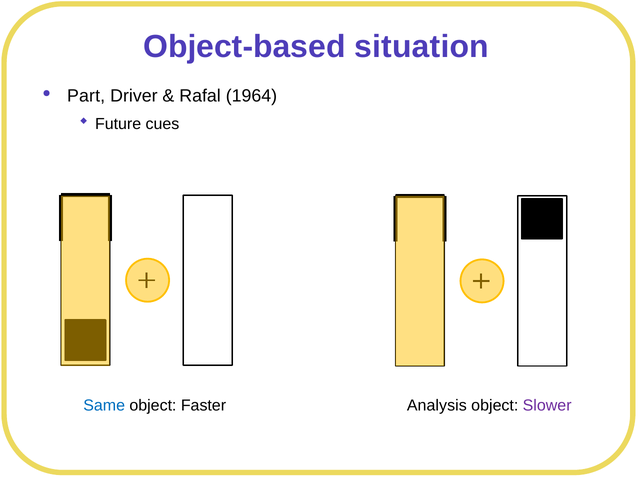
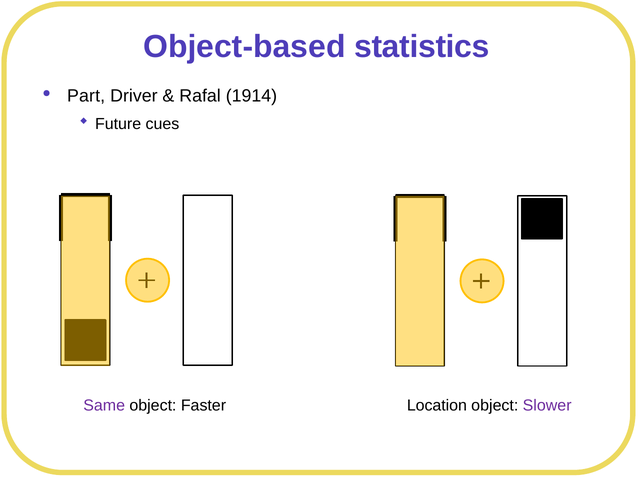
situation: situation -> statistics
1964: 1964 -> 1914
Same colour: blue -> purple
Analysis: Analysis -> Location
